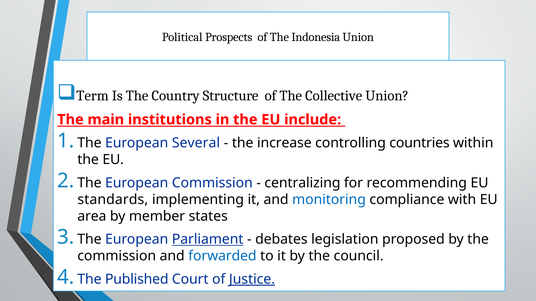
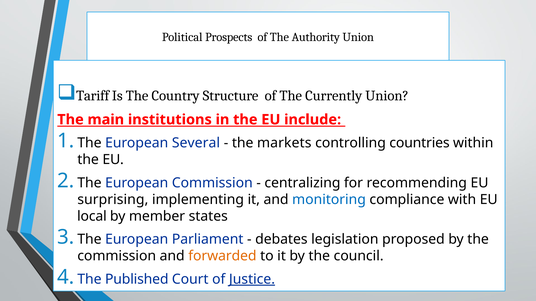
Indonesia: Indonesia -> Authority
Term: Term -> Tariff
Collective: Collective -> Currently
increase: increase -> markets
standards: standards -> surprising
area: area -> local
Parliament underline: present -> none
forwarded colour: blue -> orange
